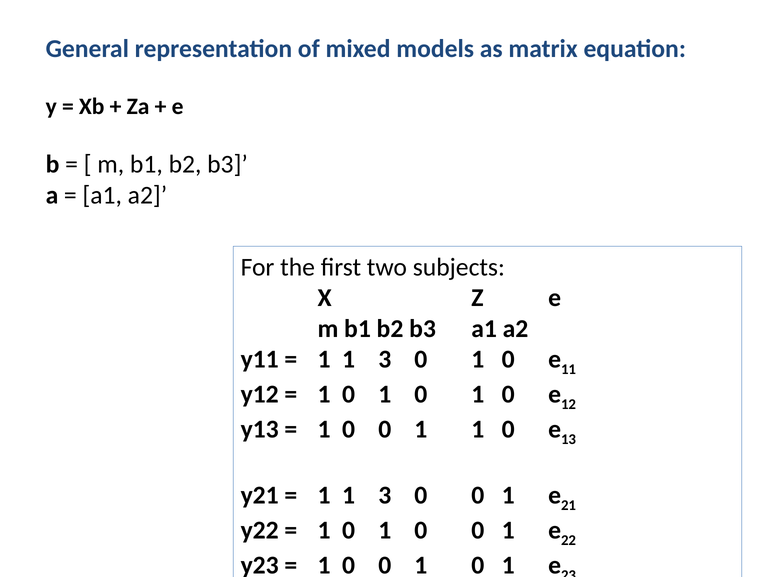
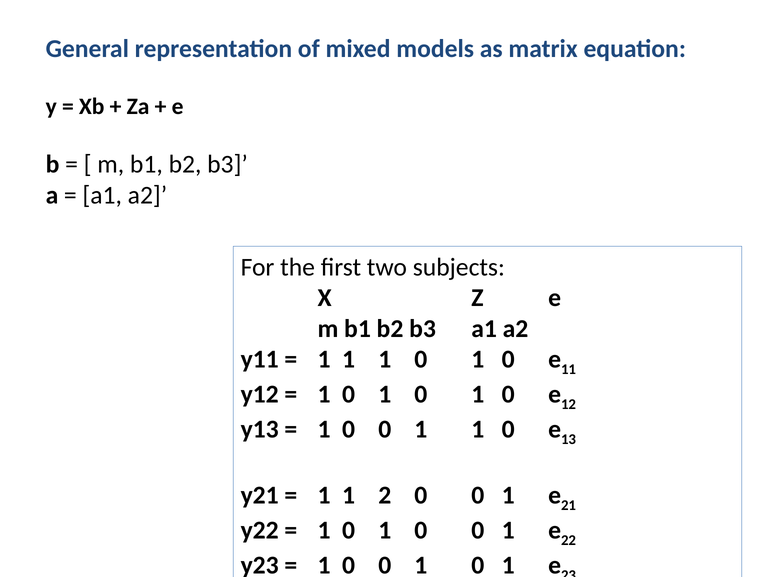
3 at (385, 359): 3 -> 1
3 at (385, 495): 3 -> 2
